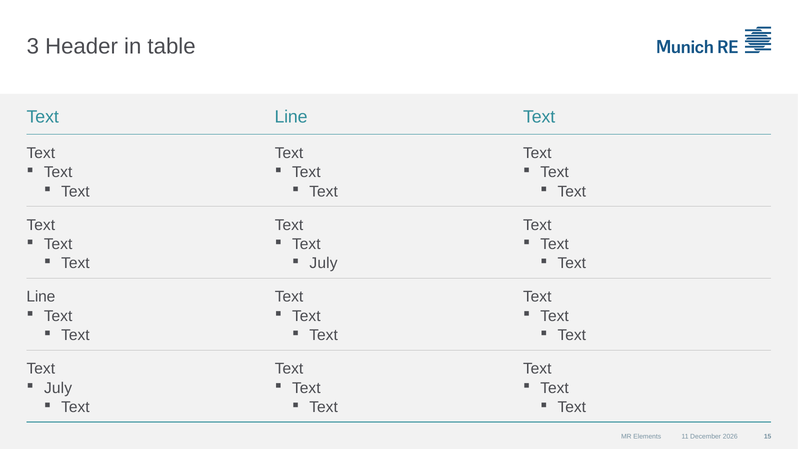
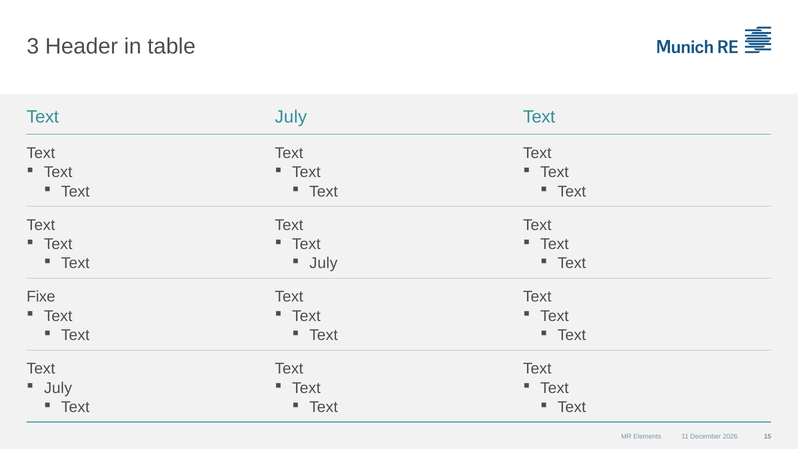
Line at (291, 117): Line -> July
Line at (41, 297): Line -> Fixe
